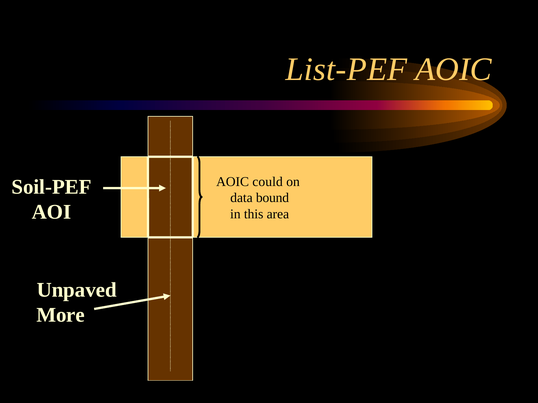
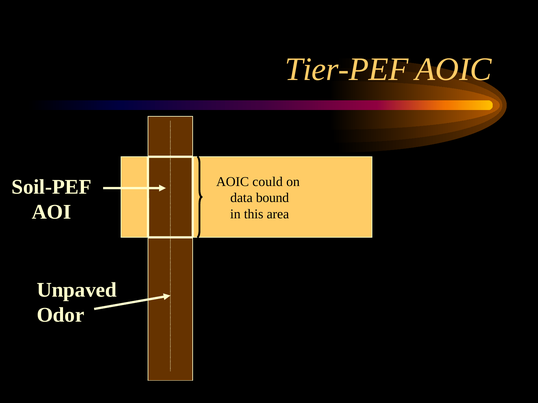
List-PEF: List-PEF -> Tier-PEF
More: More -> Odor
